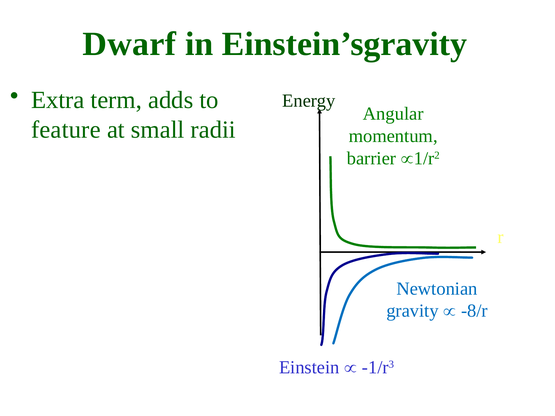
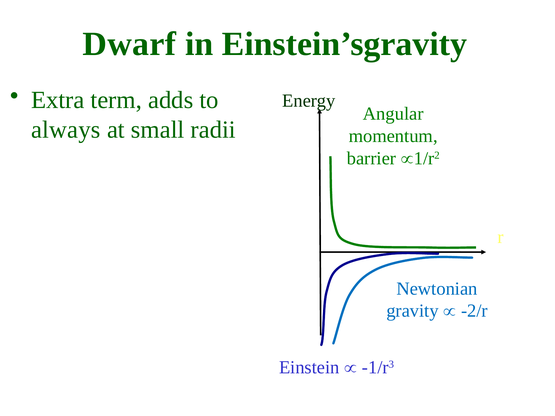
feature: feature -> always
-8/r: -8/r -> -2/r
